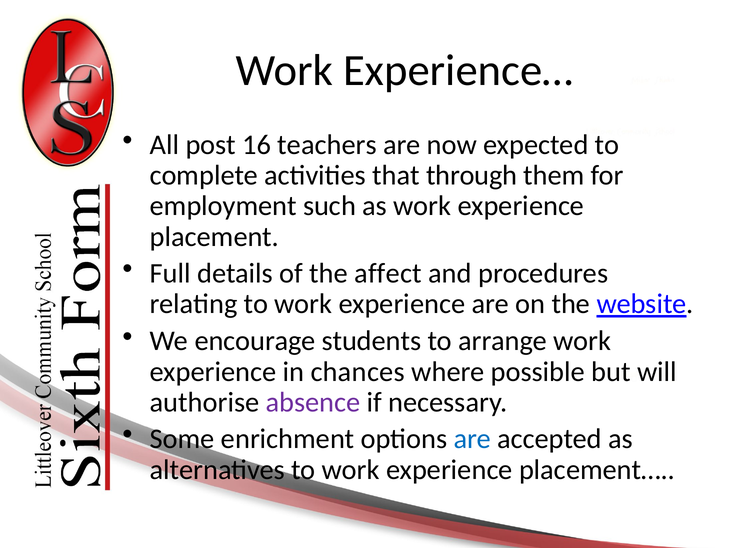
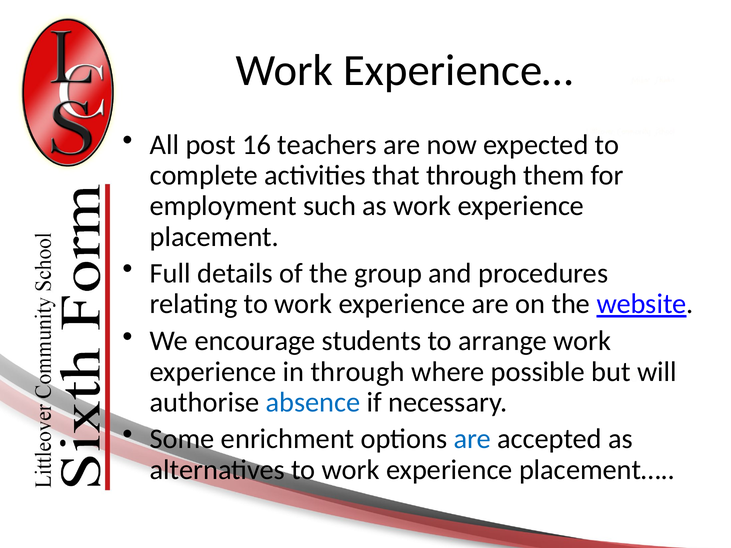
affect: affect -> group
in chances: chances -> through
absence colour: purple -> blue
